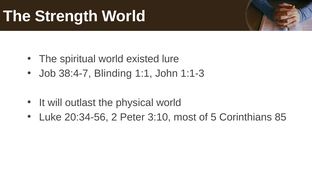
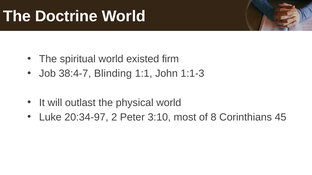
Strength: Strength -> Doctrine
lure: lure -> firm
20:34-56: 20:34-56 -> 20:34-97
5: 5 -> 8
85: 85 -> 45
